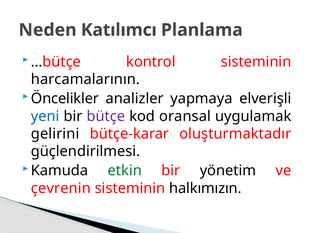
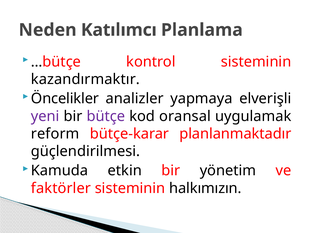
harcamalarının: harcamalarının -> kazandırmaktır
yeni colour: blue -> purple
gelirini: gelirini -> reform
oluşturmaktadır: oluşturmaktadır -> planlanmaktadır
etkin colour: green -> black
çevrenin: çevrenin -> faktörler
